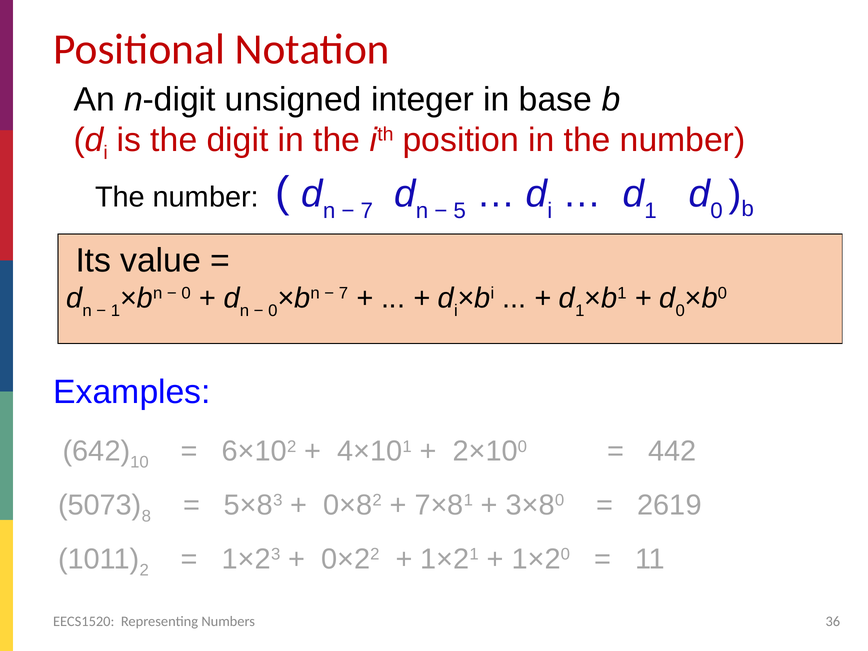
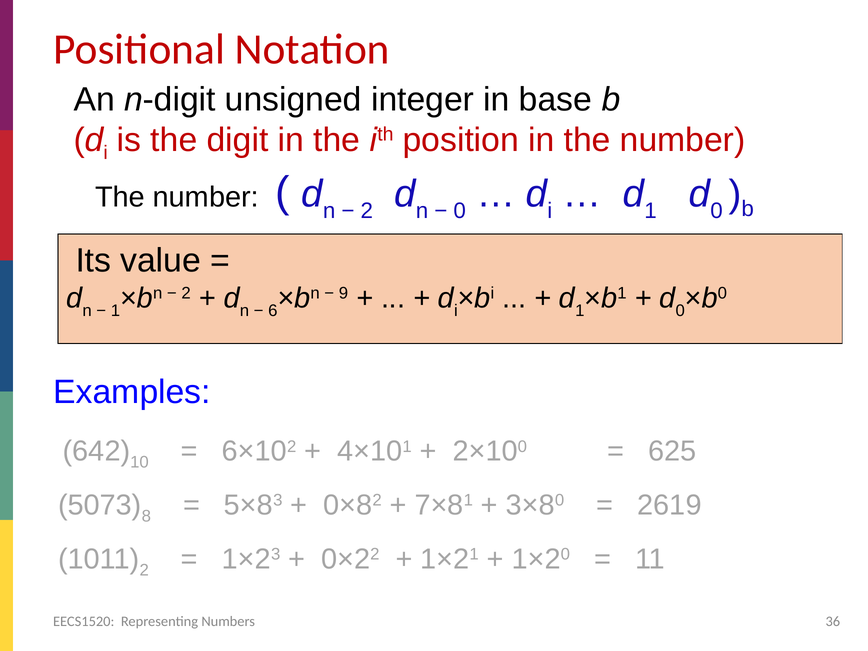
7 at (367, 211): 7 -> 2
5 at (460, 211): 5 -> 0
0 at (186, 293): 0 -> 2
0 at (273, 311): 0 -> 6
7 at (343, 293): 7 -> 9
442: 442 -> 625
